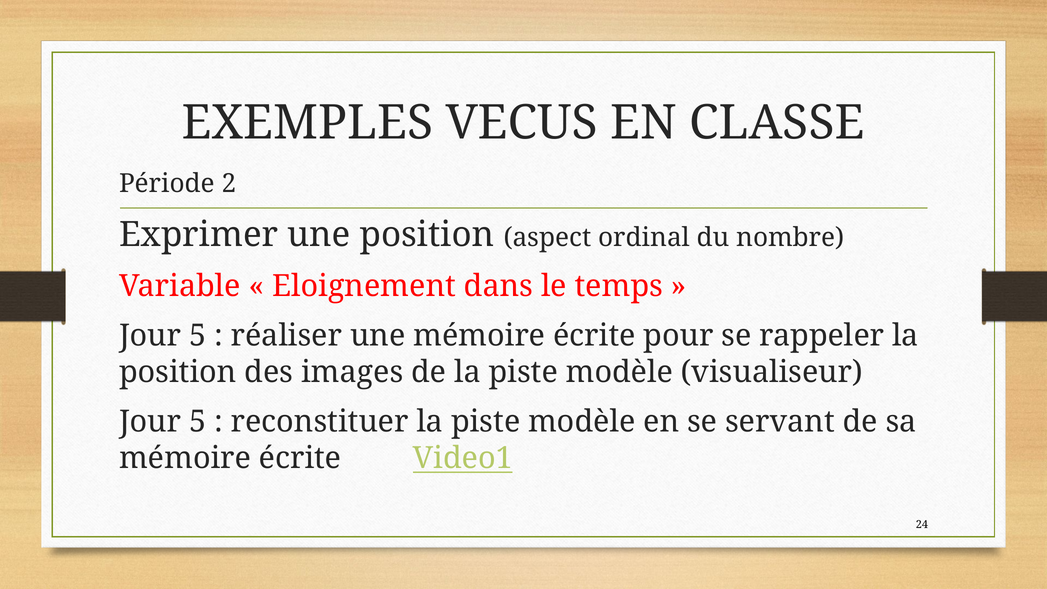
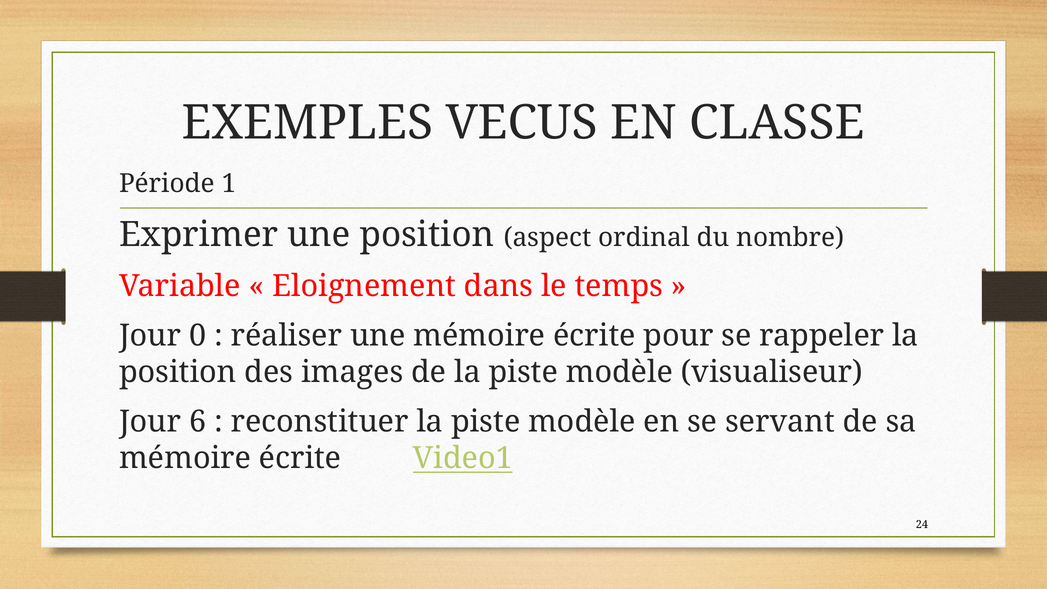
2: 2 -> 1
5 at (198, 336): 5 -> 0
5 at (198, 422): 5 -> 6
